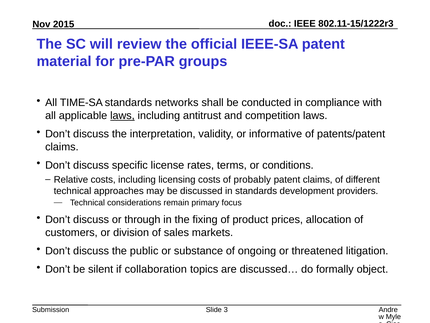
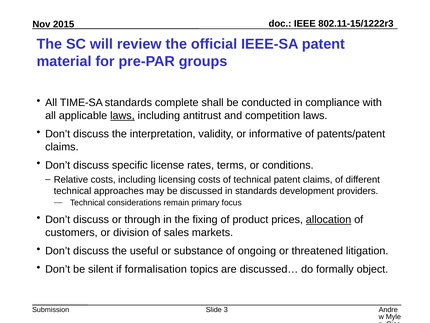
networks: networks -> complete
of probably: probably -> technical
allocation underline: none -> present
public: public -> useful
collaboration: collaboration -> formalisation
